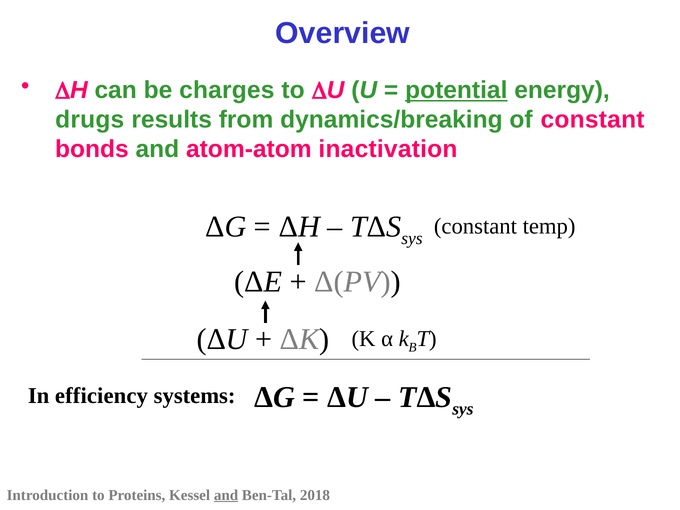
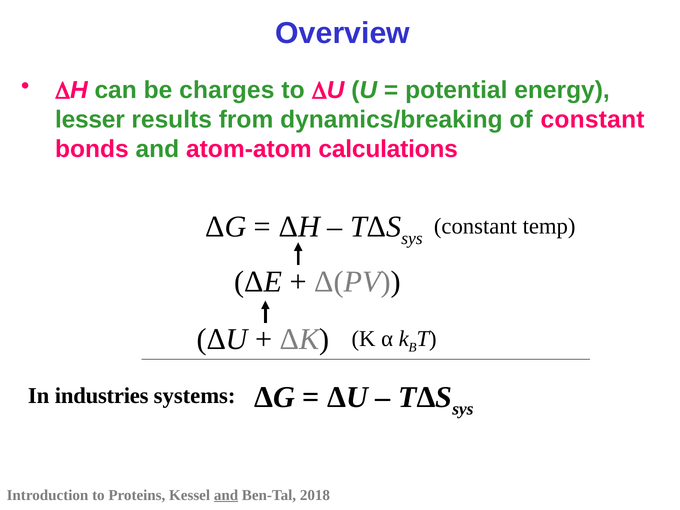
potential underline: present -> none
drugs: drugs -> lesser
inactivation: inactivation -> calculations
efficiency: efficiency -> industries
